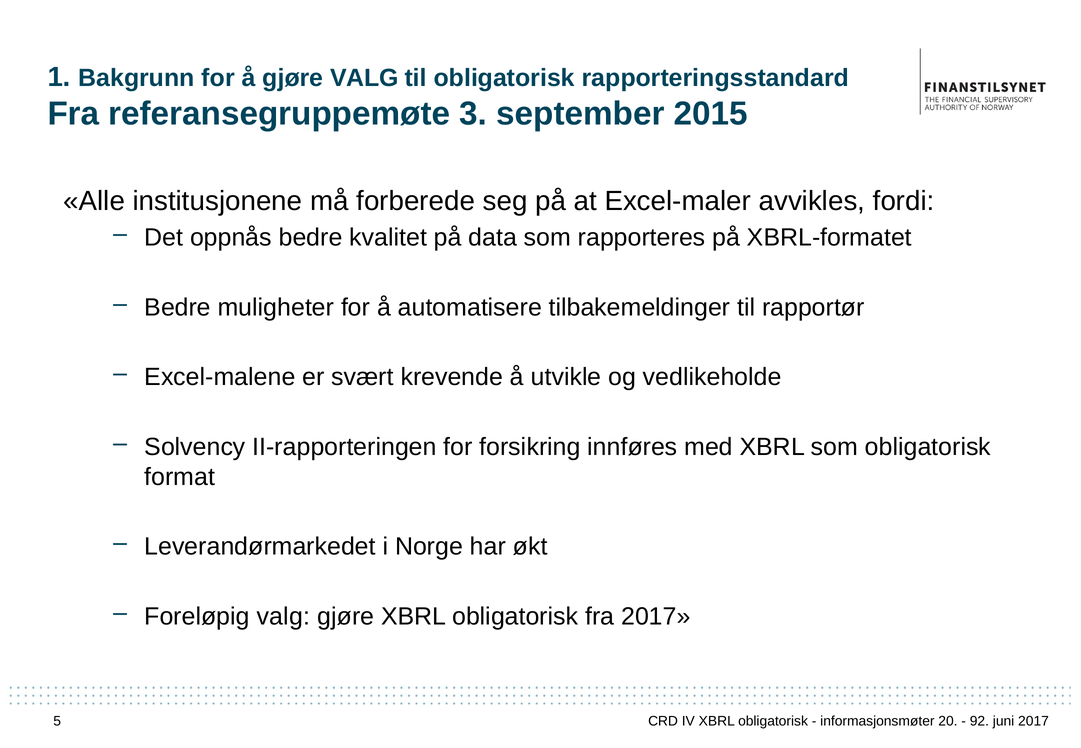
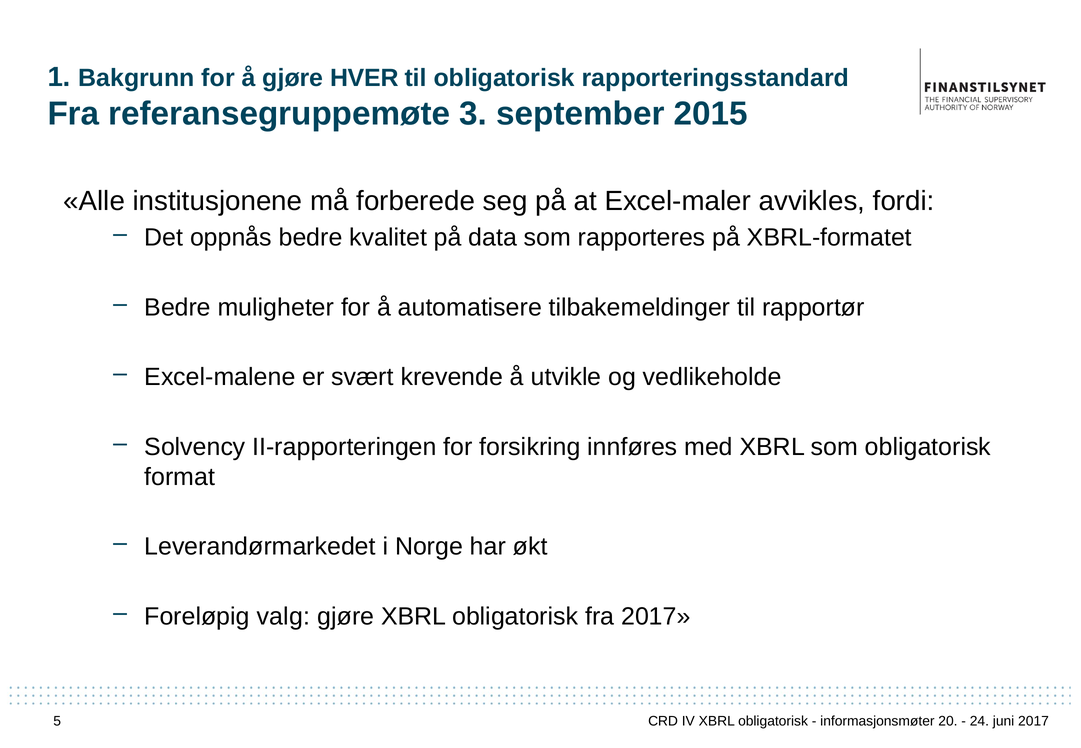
gjøre VALG: VALG -> HVER
92: 92 -> 24
